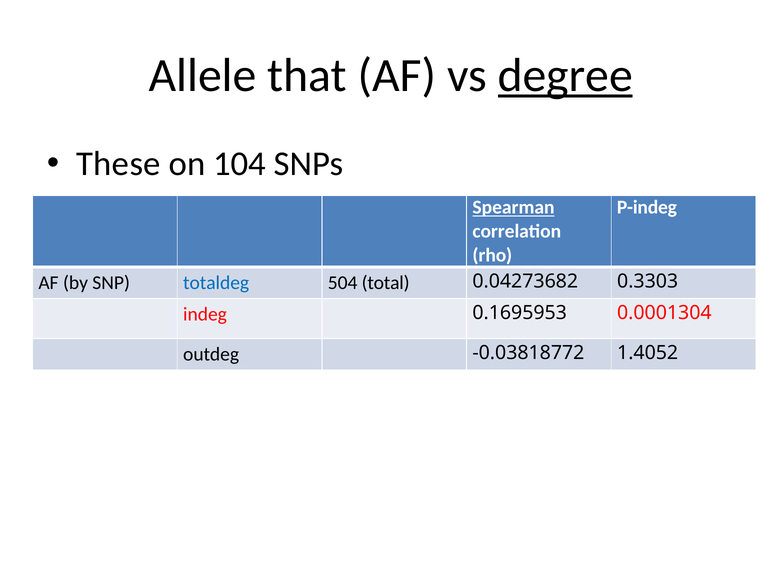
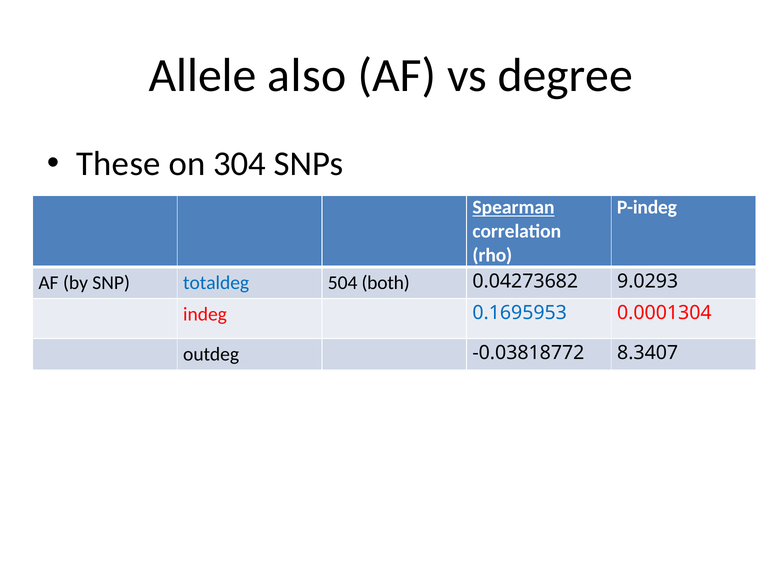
that: that -> also
degree underline: present -> none
104: 104 -> 304
total: total -> both
0.3303: 0.3303 -> 9.0293
0.1695953 colour: black -> blue
1.4052: 1.4052 -> 8.3407
